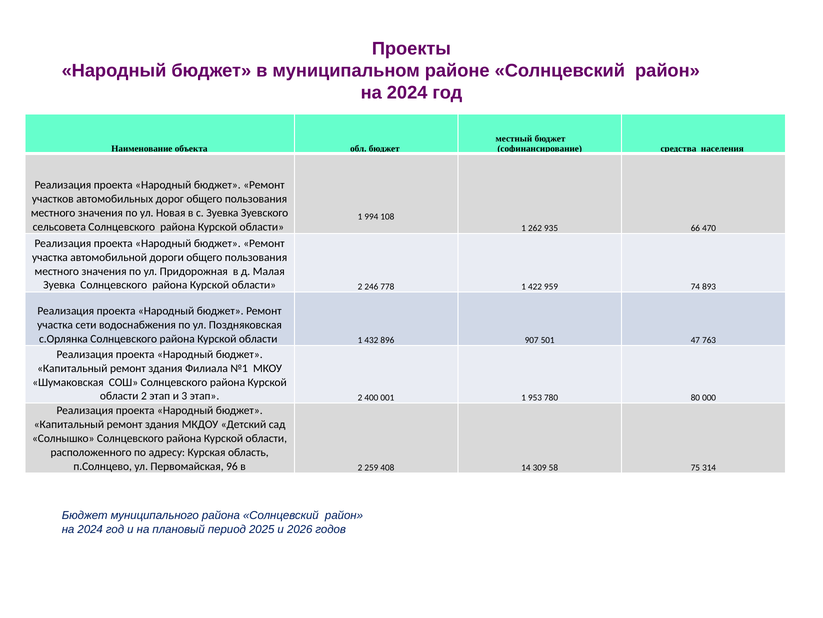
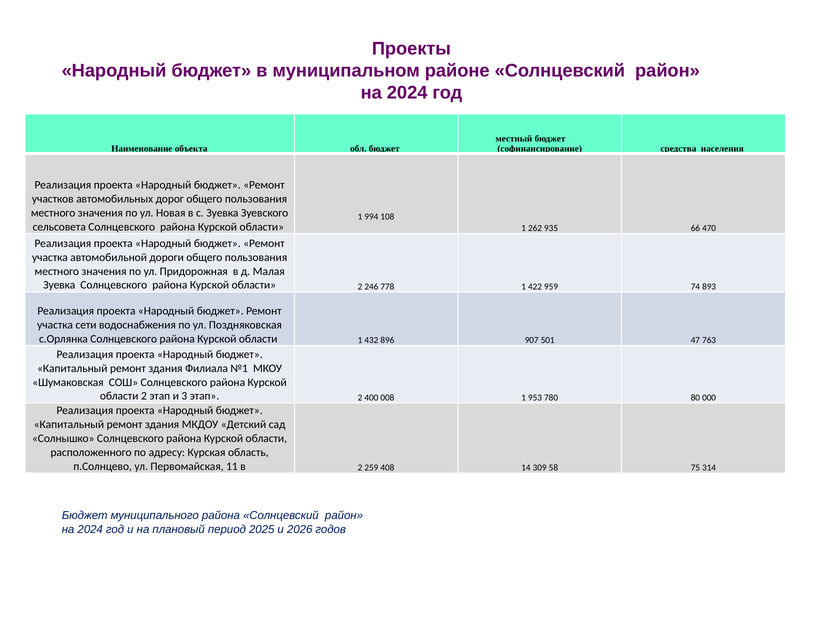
001: 001 -> 008
96: 96 -> 11
